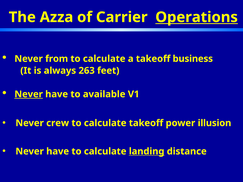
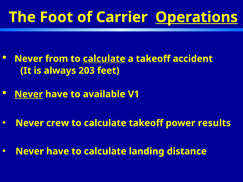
Azza: Azza -> Foot
calculate at (104, 59) underline: none -> present
business: business -> accident
263: 263 -> 203
illusion: illusion -> results
landing underline: present -> none
